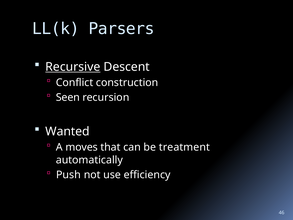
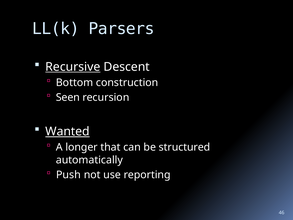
Conflict: Conflict -> Bottom
Wanted underline: none -> present
moves: moves -> longer
treatment: treatment -> structured
efficiency: efficiency -> reporting
